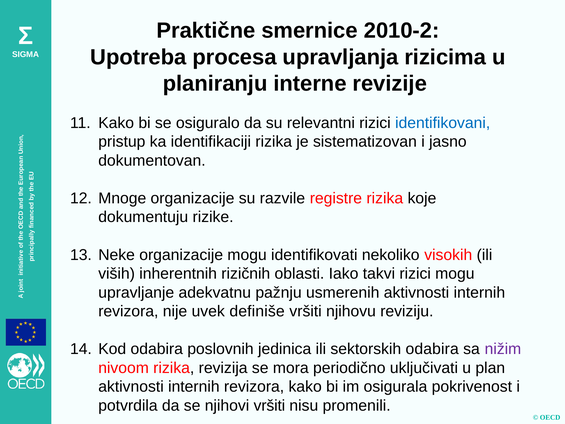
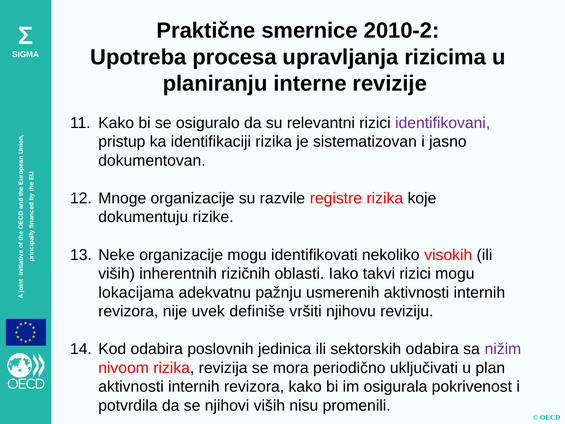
identifikovani colour: blue -> purple
upravljanje: upravljanje -> lokacijama
njihovi vršiti: vršiti -> viših
